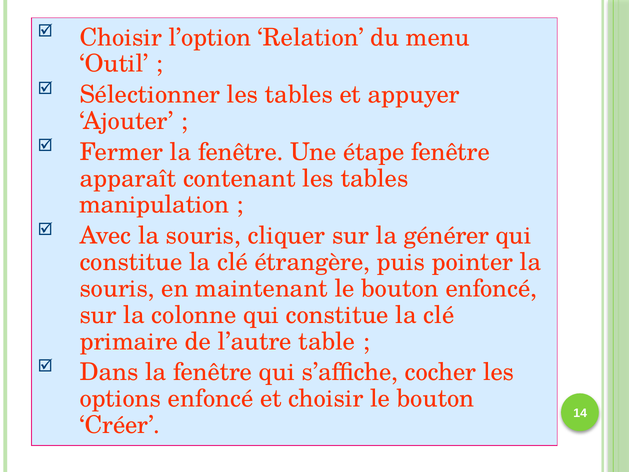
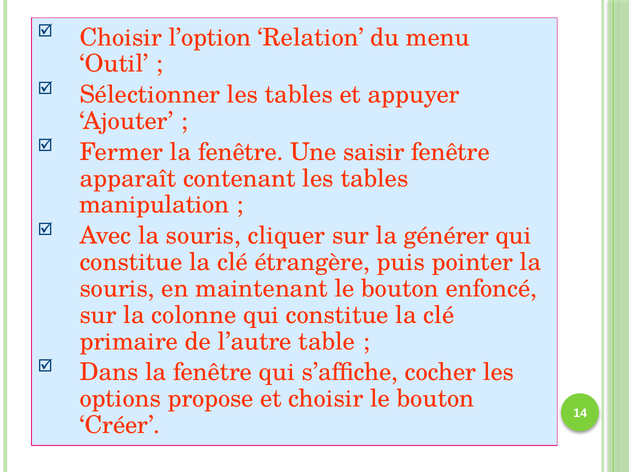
étape: étape -> saisir
options enfoncé: enfoncé -> propose
